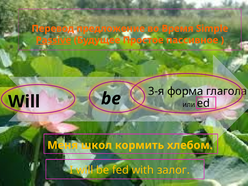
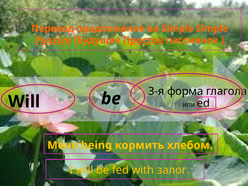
во Время: Время -> Simple
Простое underline: none -> present
школ: школ -> being
